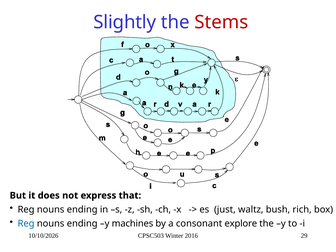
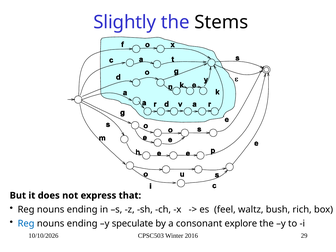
Stems colour: red -> black
just: just -> feel
machines: machines -> speculate
